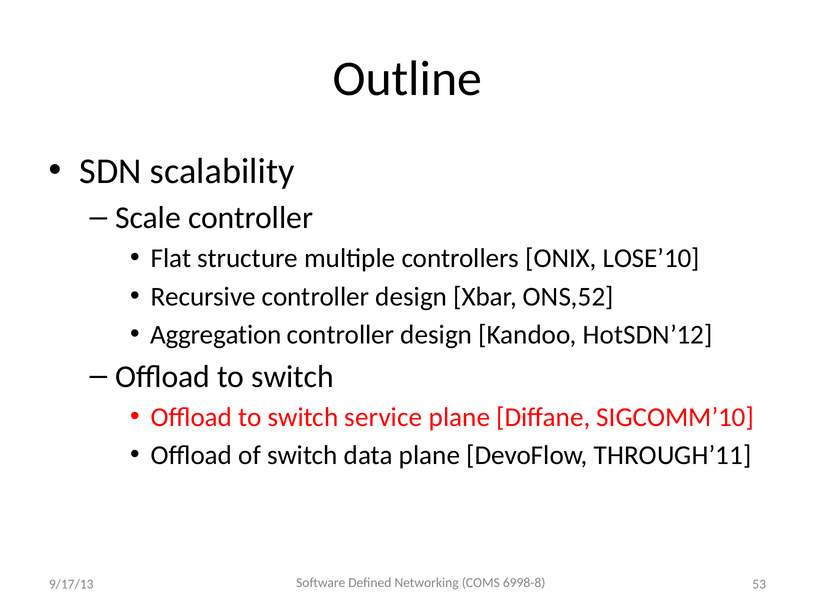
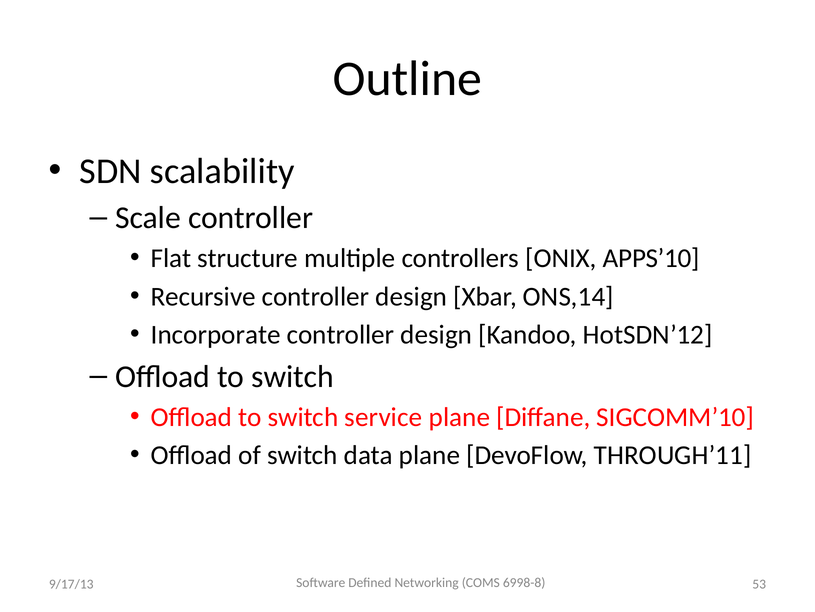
LOSE’10: LOSE’10 -> APPS’10
ONS,52: ONS,52 -> ONS,14
Aggregation: Aggregation -> Incorporate
